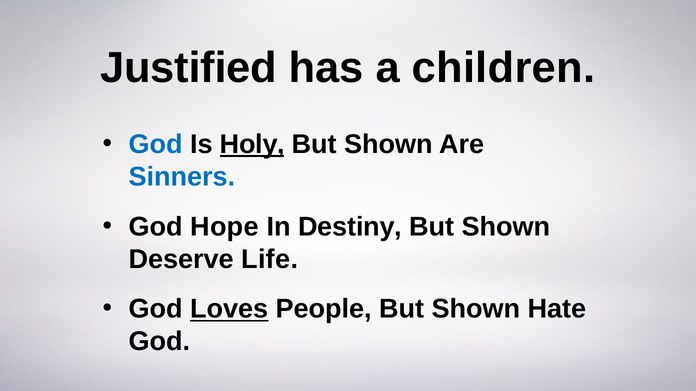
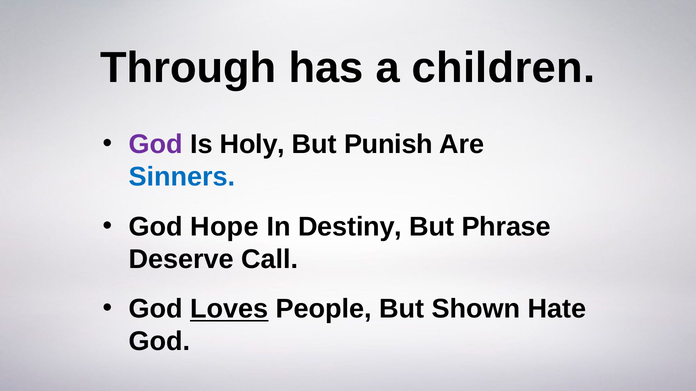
Justified: Justified -> Through
God at (156, 145) colour: blue -> purple
Holy underline: present -> none
Shown at (388, 145): Shown -> Punish
Shown at (506, 227): Shown -> Phrase
Life: Life -> Call
